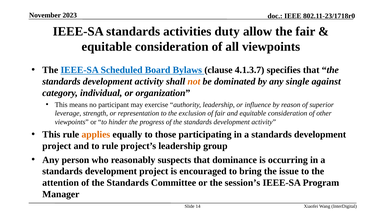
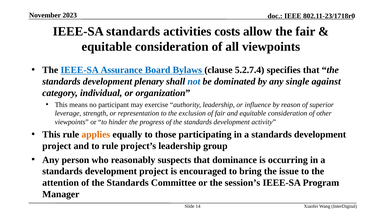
duty: duty -> costs
Scheduled: Scheduled -> Assurance
4.1.3.7: 4.1.3.7 -> 5.2.7.4
activity at (149, 81): activity -> plenary
not colour: orange -> blue
